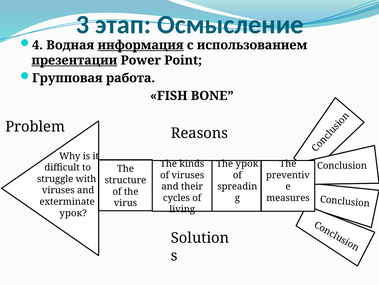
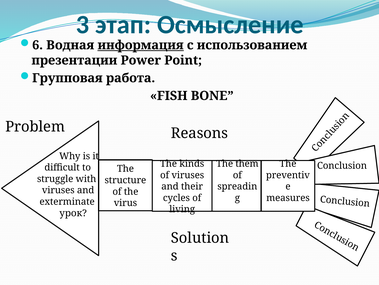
4: 4 -> 6
презентации underline: present -> none
The урок: урок -> them
